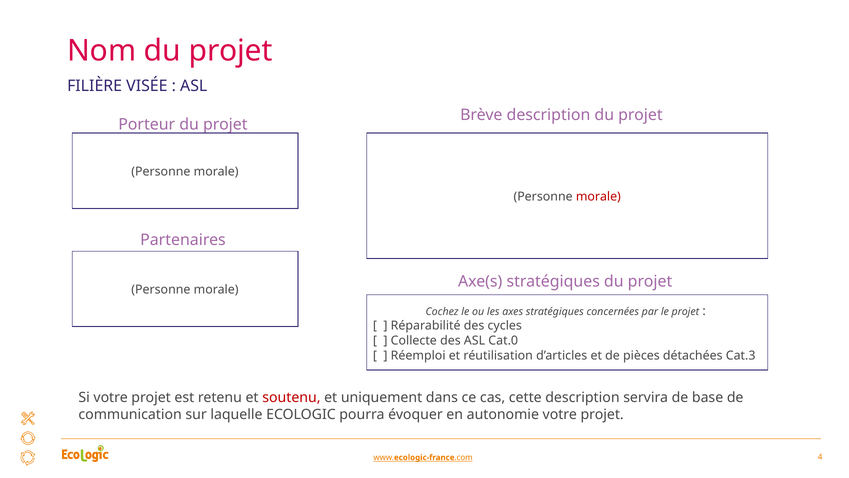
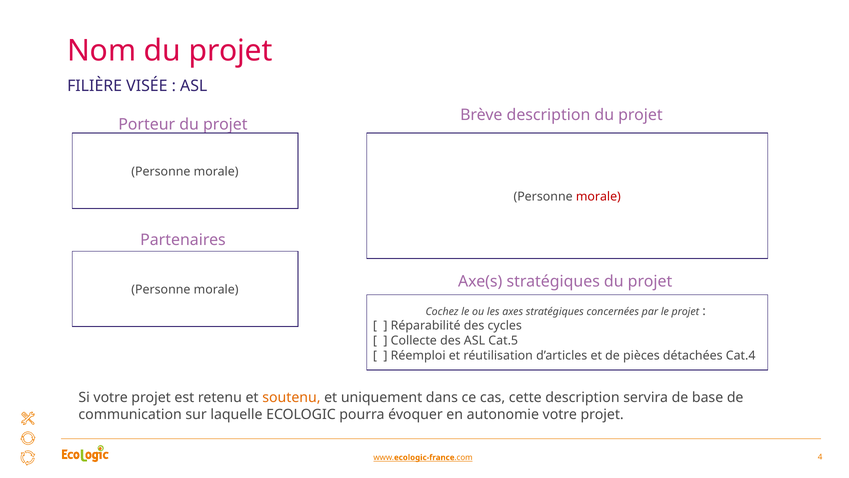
Cat.0: Cat.0 -> Cat.5
Cat.3: Cat.3 -> Cat.4
soutenu colour: red -> orange
